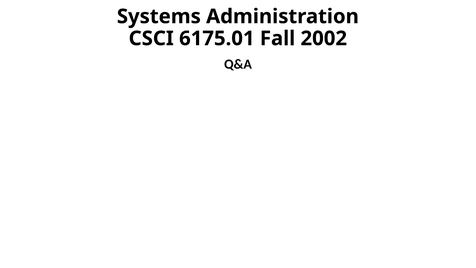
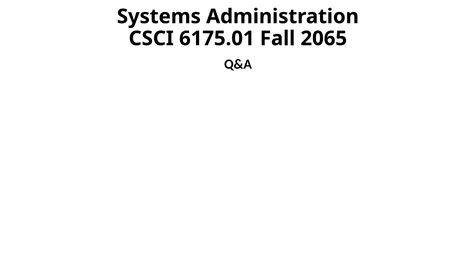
2002: 2002 -> 2065
